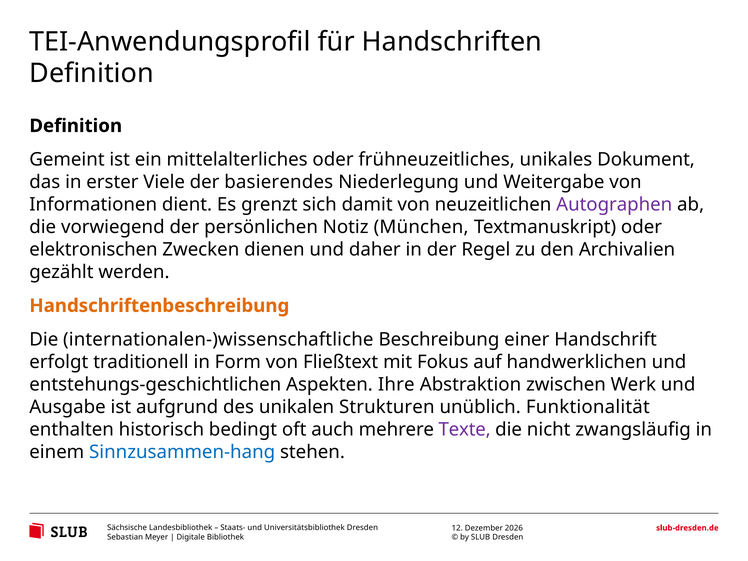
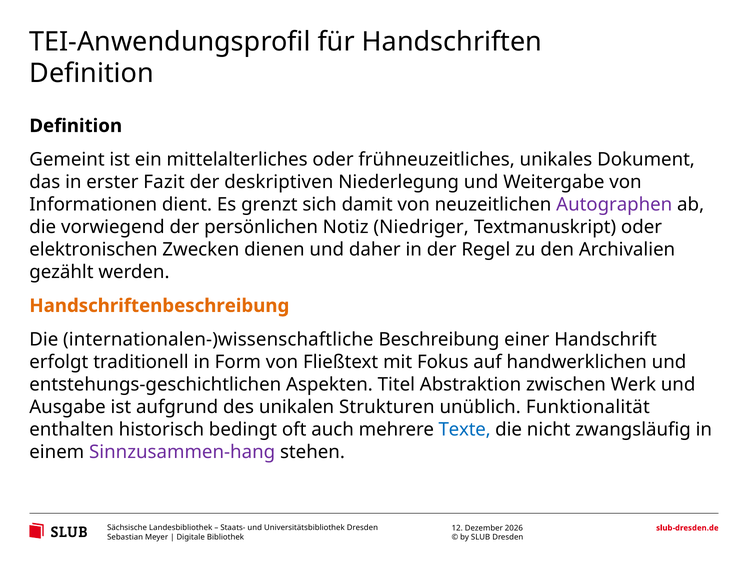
Viele: Viele -> Fazit
basierendes: basierendes -> deskriptiven
München: München -> Niedriger
Ihre: Ihre -> Titel
Texte colour: purple -> blue
Sinnzusammen-hang colour: blue -> purple
